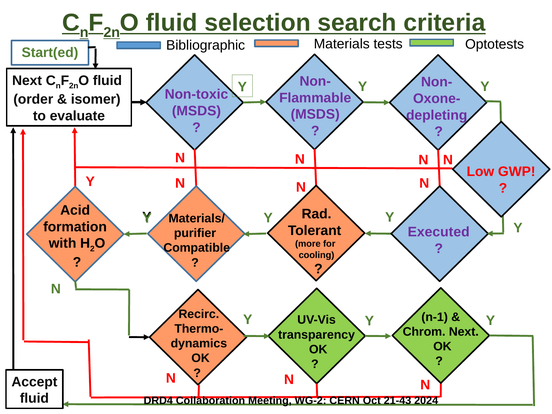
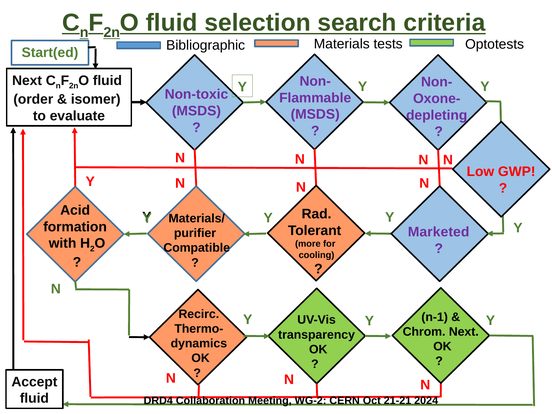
Executed: Executed -> Marketed
21-43: 21-43 -> 21-21
